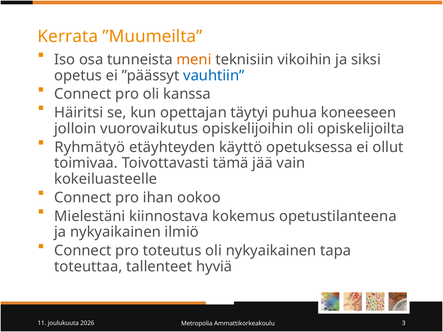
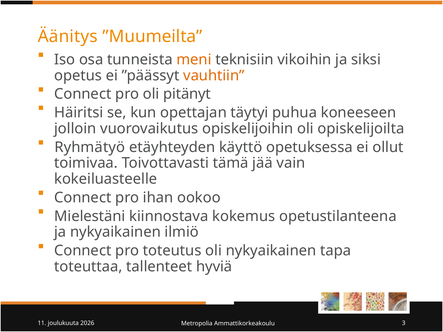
Kerrata: Kerrata -> Äänitys
vauhtiin colour: blue -> orange
kanssa: kanssa -> pitänyt
